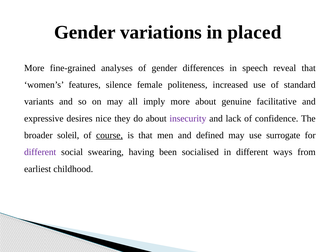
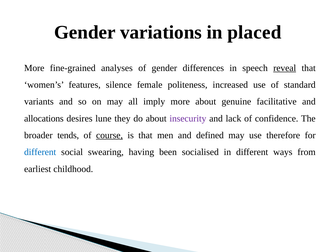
reveal underline: none -> present
expressive: expressive -> allocations
nice: nice -> lune
soleil: soleil -> tends
surrogate: surrogate -> therefore
different at (40, 152) colour: purple -> blue
